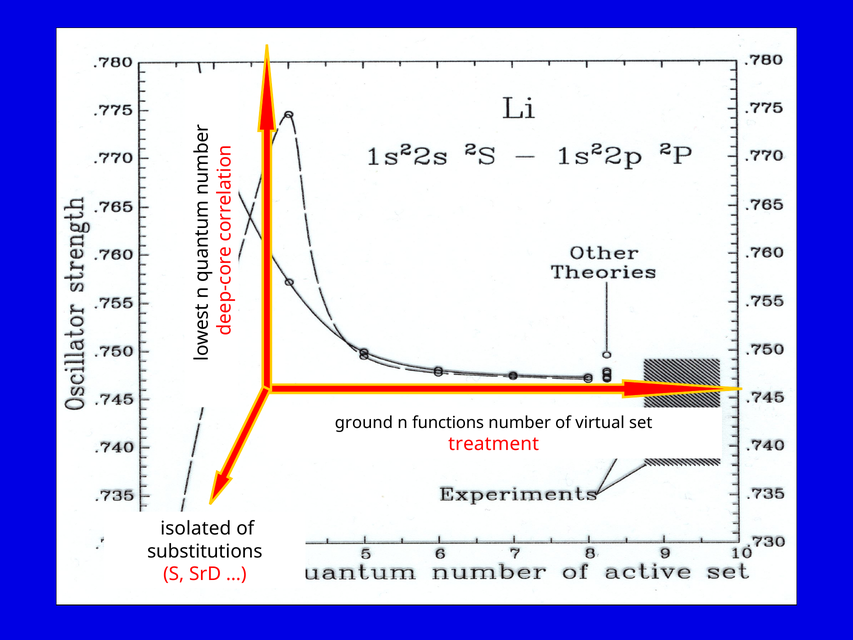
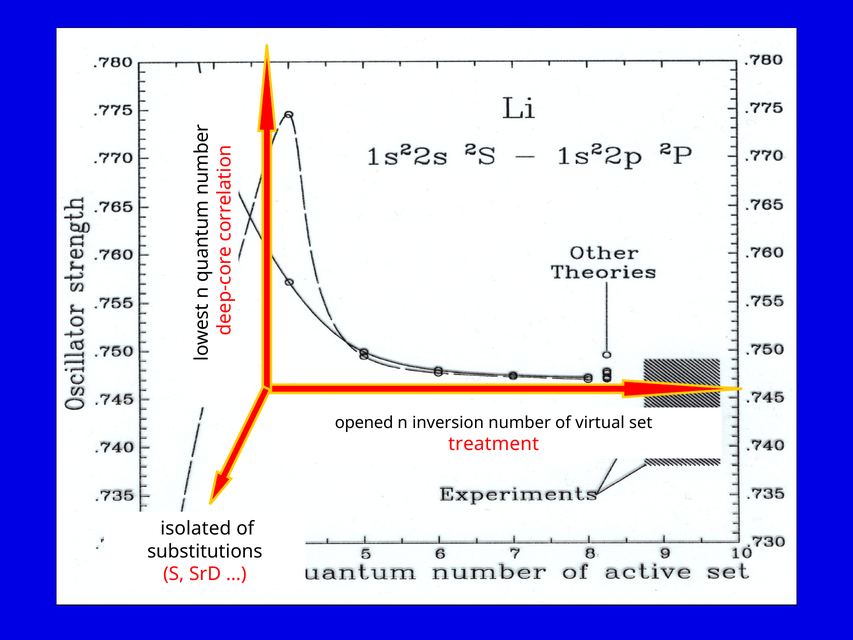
ground: ground -> opened
functions: functions -> inversion
